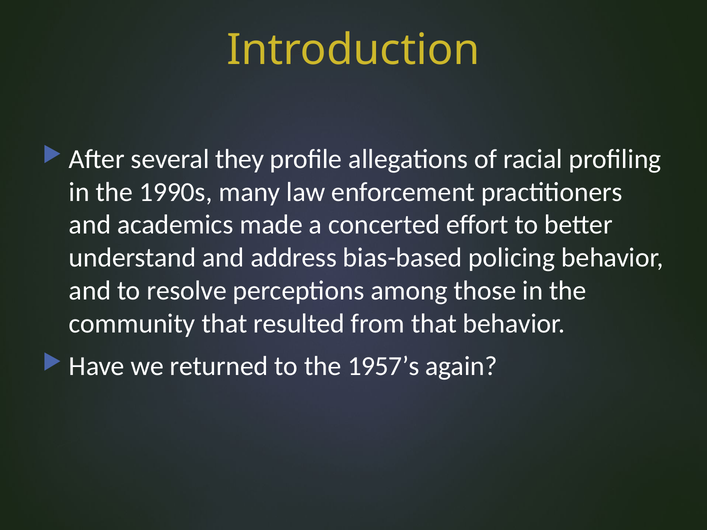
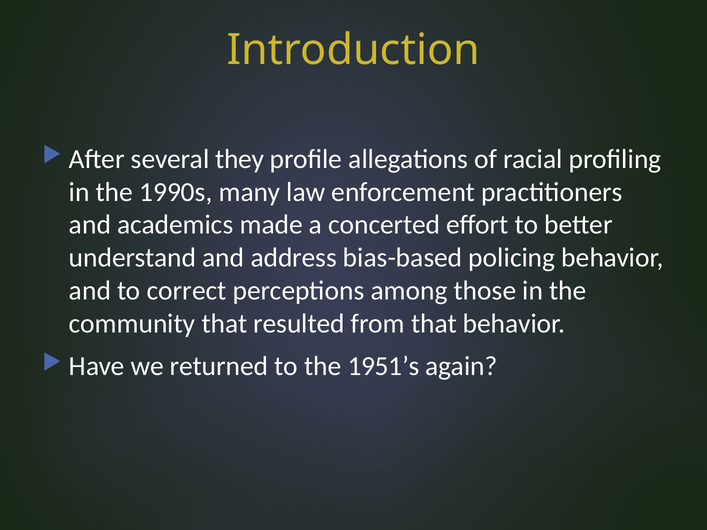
resolve: resolve -> correct
1957’s: 1957’s -> 1951’s
